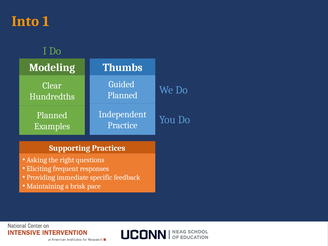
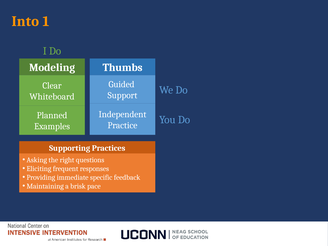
Planned at (123, 95): Planned -> Support
Hundredths: Hundredths -> Whiteboard
